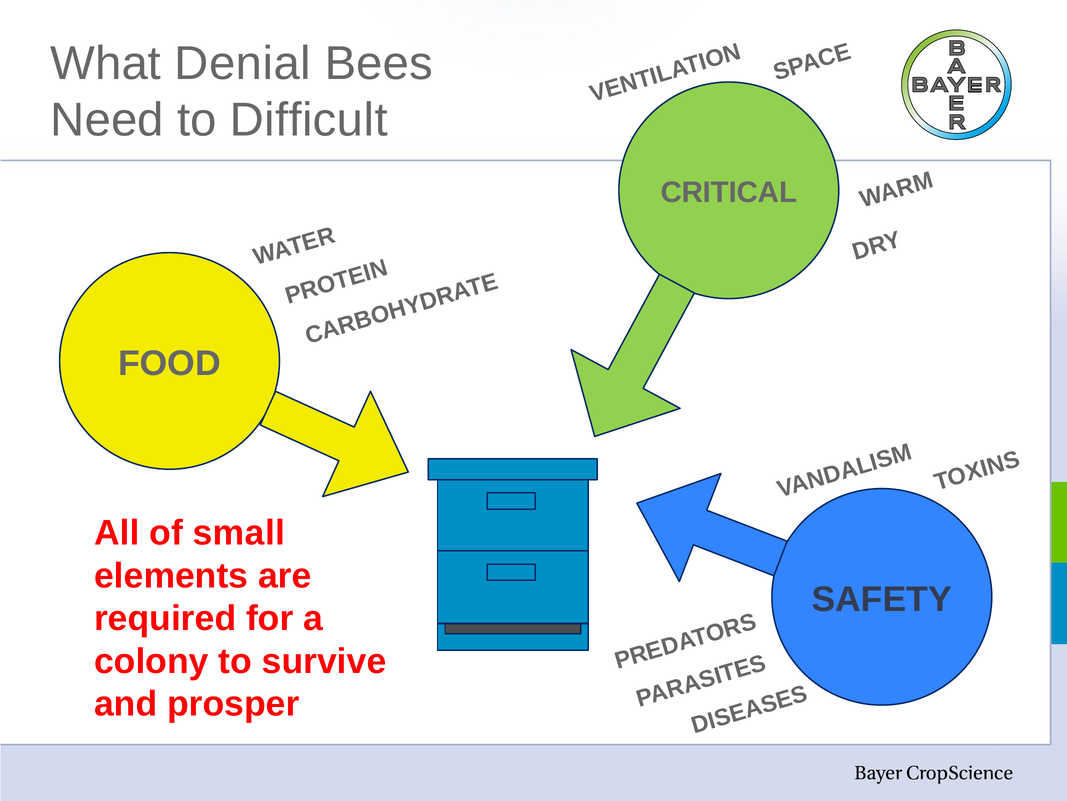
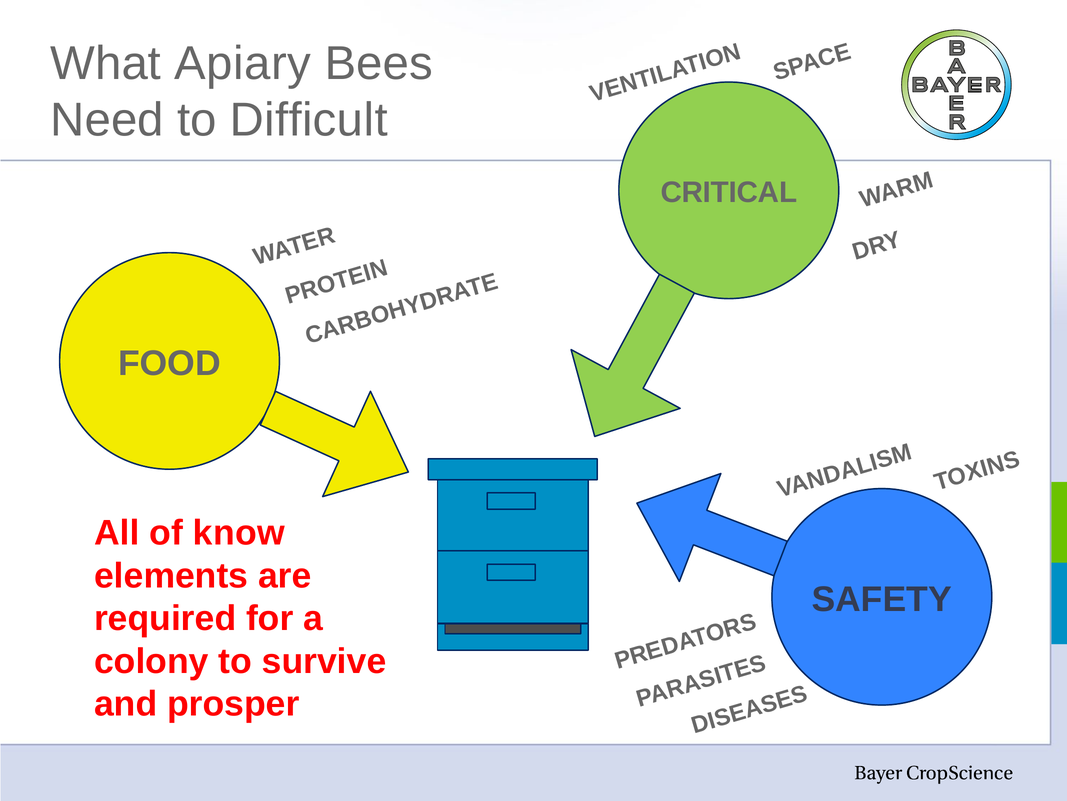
Denial: Denial -> Apiary
small: small -> know
